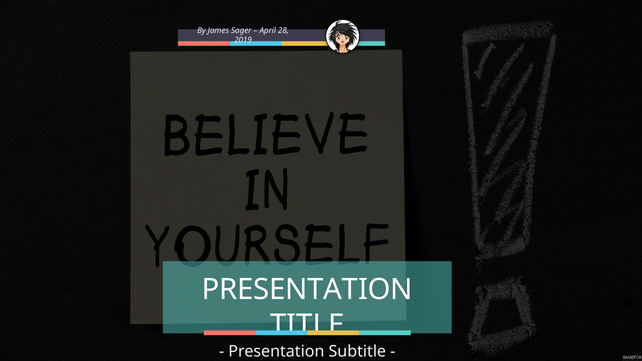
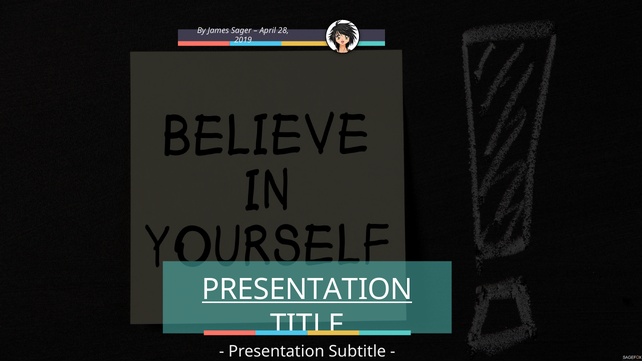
PRESENTATION at (307, 290) underline: none -> present
